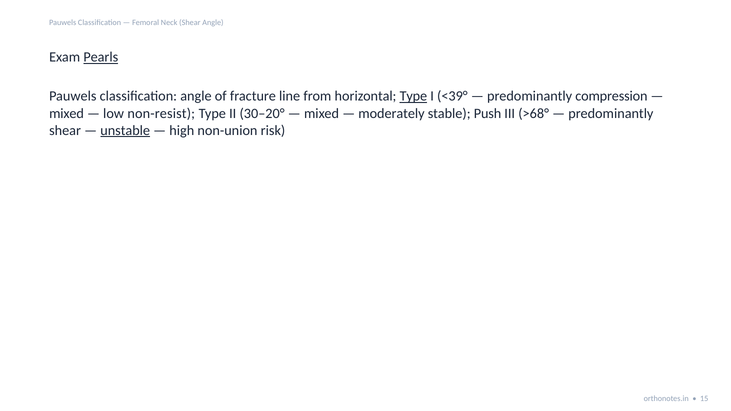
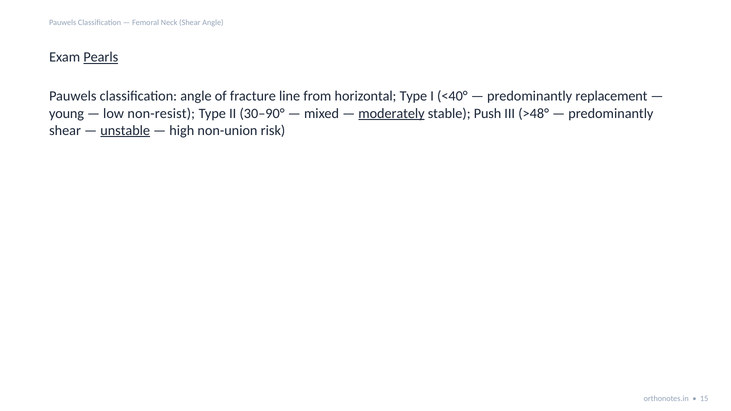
Type at (413, 96) underline: present -> none
<39°: <39° -> <40°
compression: compression -> replacement
mixed at (67, 113): mixed -> young
30–20°: 30–20° -> 30–90°
moderately underline: none -> present
>68°: >68° -> >48°
